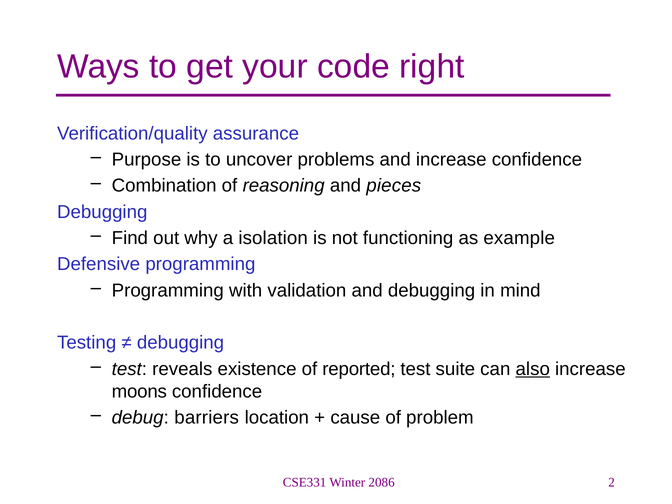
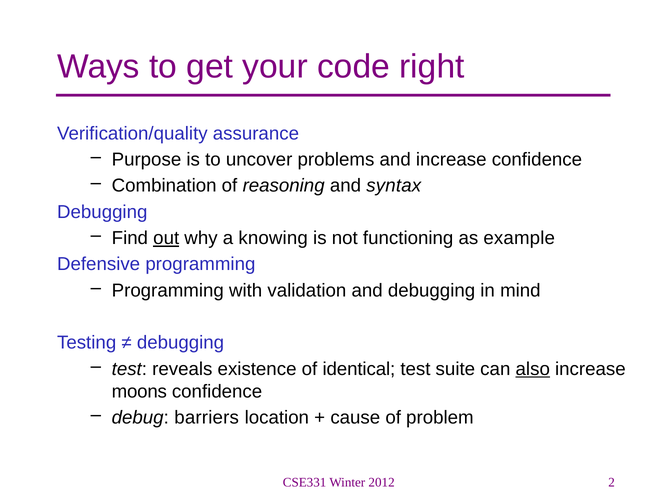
pieces: pieces -> syntax
out underline: none -> present
isolation: isolation -> knowing
reported: reported -> identical
2086: 2086 -> 2012
